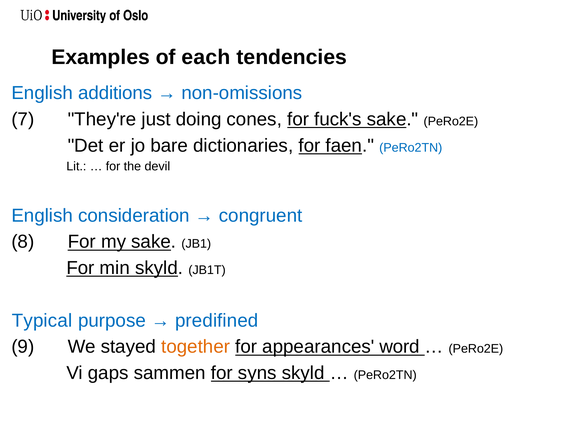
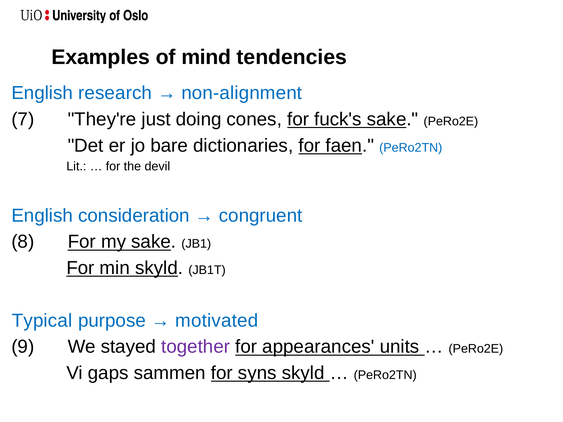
each: each -> mind
additions: additions -> research
non-omissions: non-omissions -> non-alignment
predifined: predifined -> motivated
together colour: orange -> purple
word: word -> units
